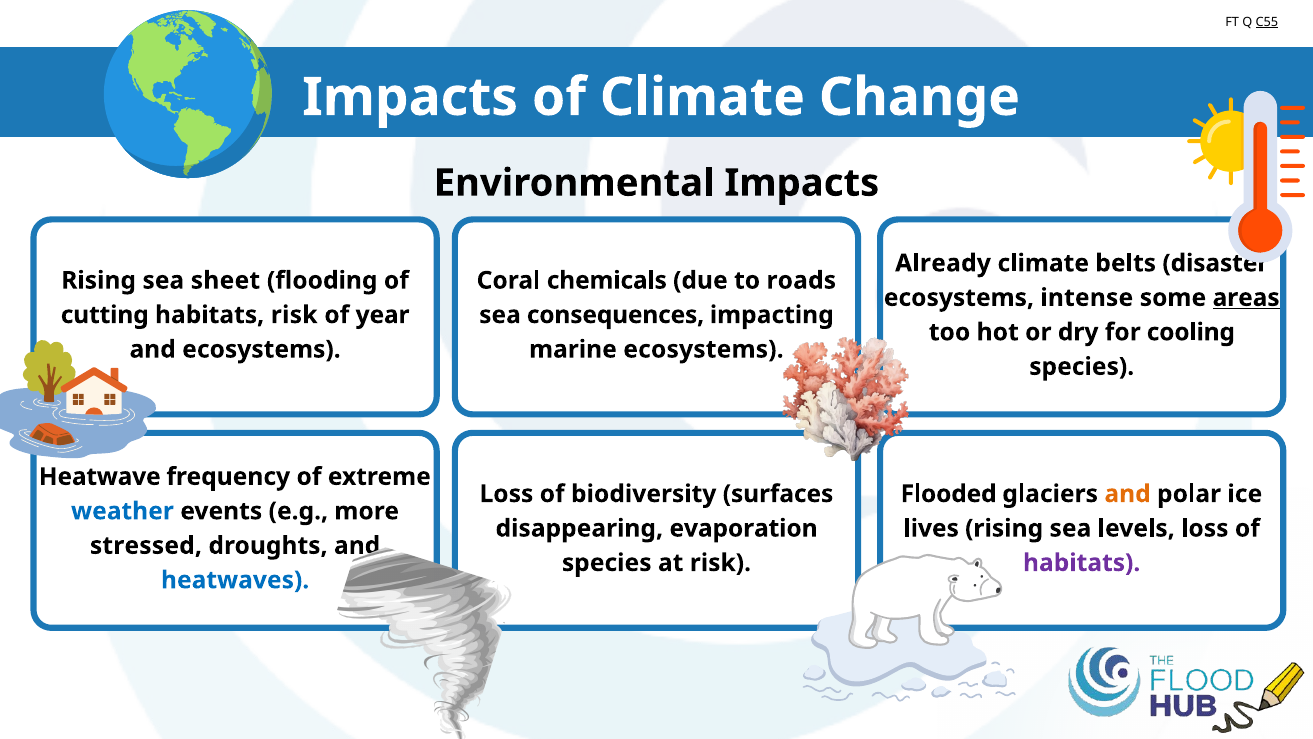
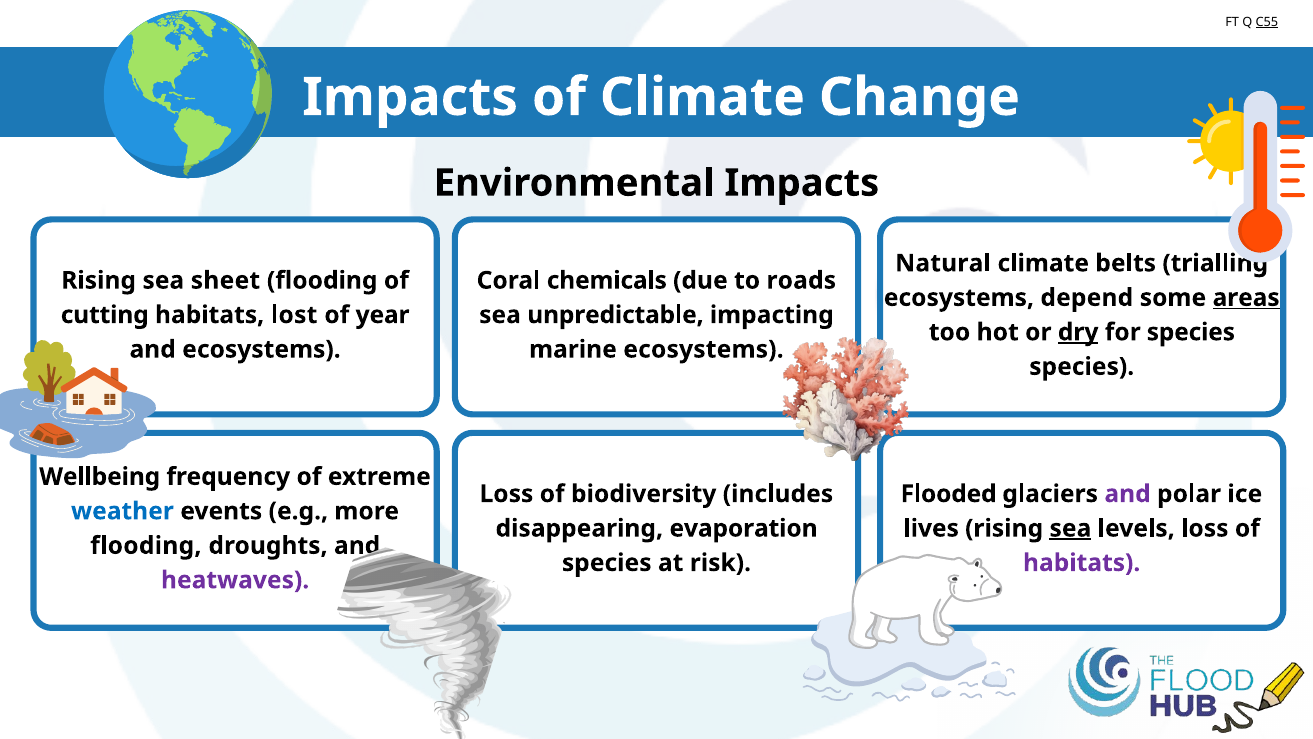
Already: Already -> Natural
disaster: disaster -> trialling
intense: intense -> depend
habitats risk: risk -> lost
consequences: consequences -> unpredictable
dry underline: none -> present
for cooling: cooling -> species
Heatwave: Heatwave -> Wellbeing
surfaces: surfaces -> includes
and at (1128, 494) colour: orange -> purple
sea at (1070, 528) underline: none -> present
stressed at (146, 545): stressed -> flooding
heatwaves colour: blue -> purple
